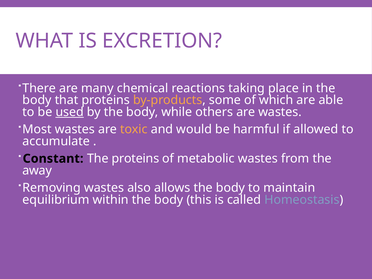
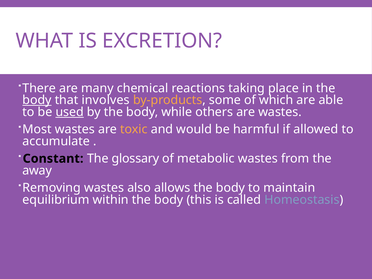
body at (37, 100) underline: none -> present
that proteins: proteins -> involves
The proteins: proteins -> glossary
